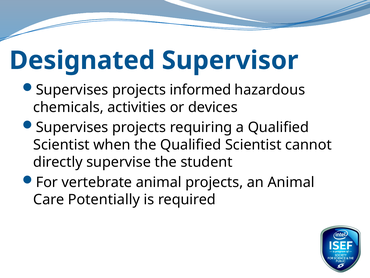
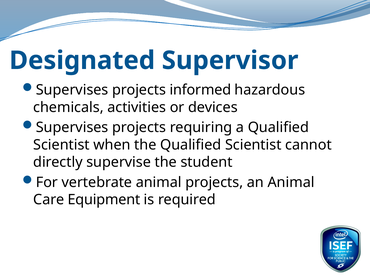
Potentially: Potentially -> Equipment
